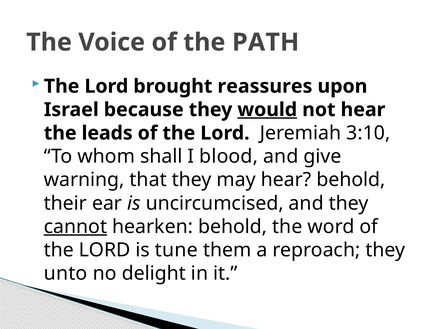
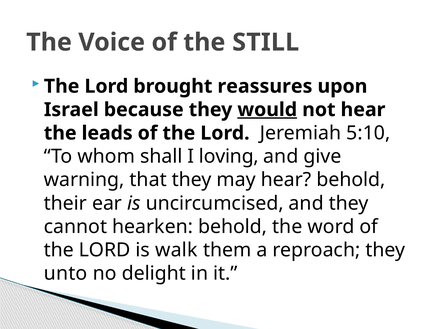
PATH: PATH -> STILL
3:10: 3:10 -> 5:10
blood: blood -> loving
cannot underline: present -> none
tune: tune -> walk
